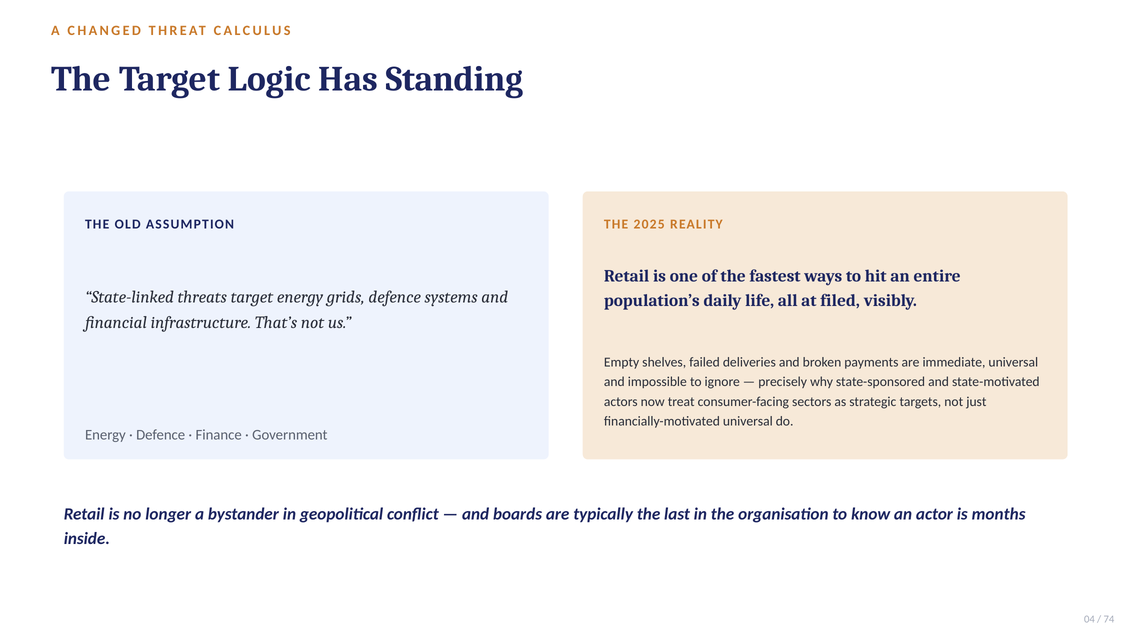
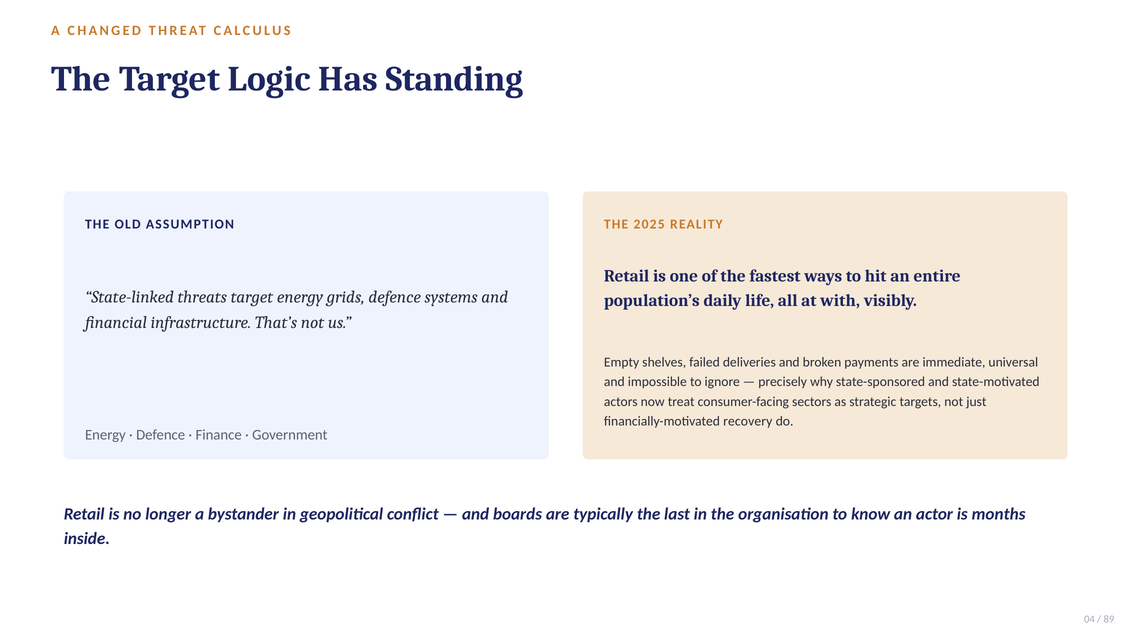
filed: filed -> with
financially-motivated universal: universal -> recovery
74: 74 -> 89
